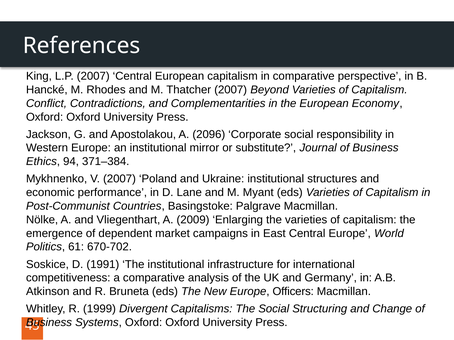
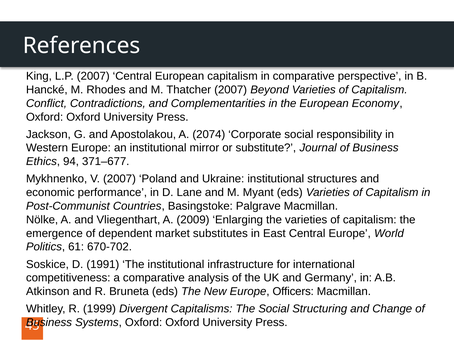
2096: 2096 -> 2074
371–384: 371–384 -> 371–677
campaigns: campaigns -> substitutes
